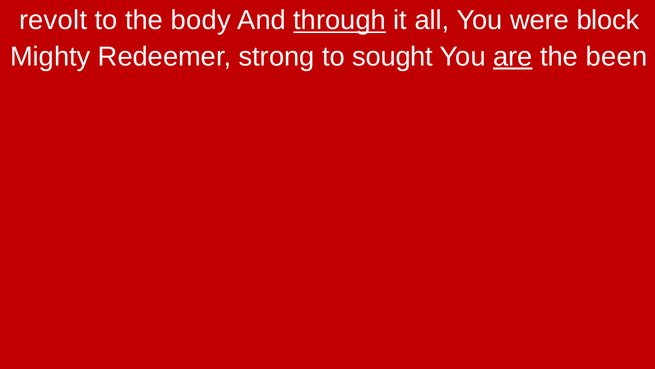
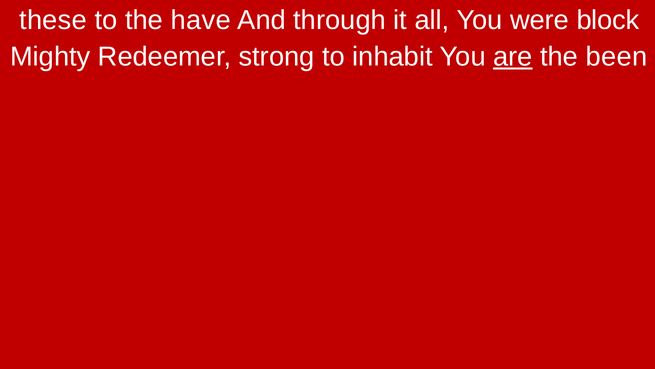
revolt: revolt -> these
body: body -> have
through underline: present -> none
sought: sought -> inhabit
